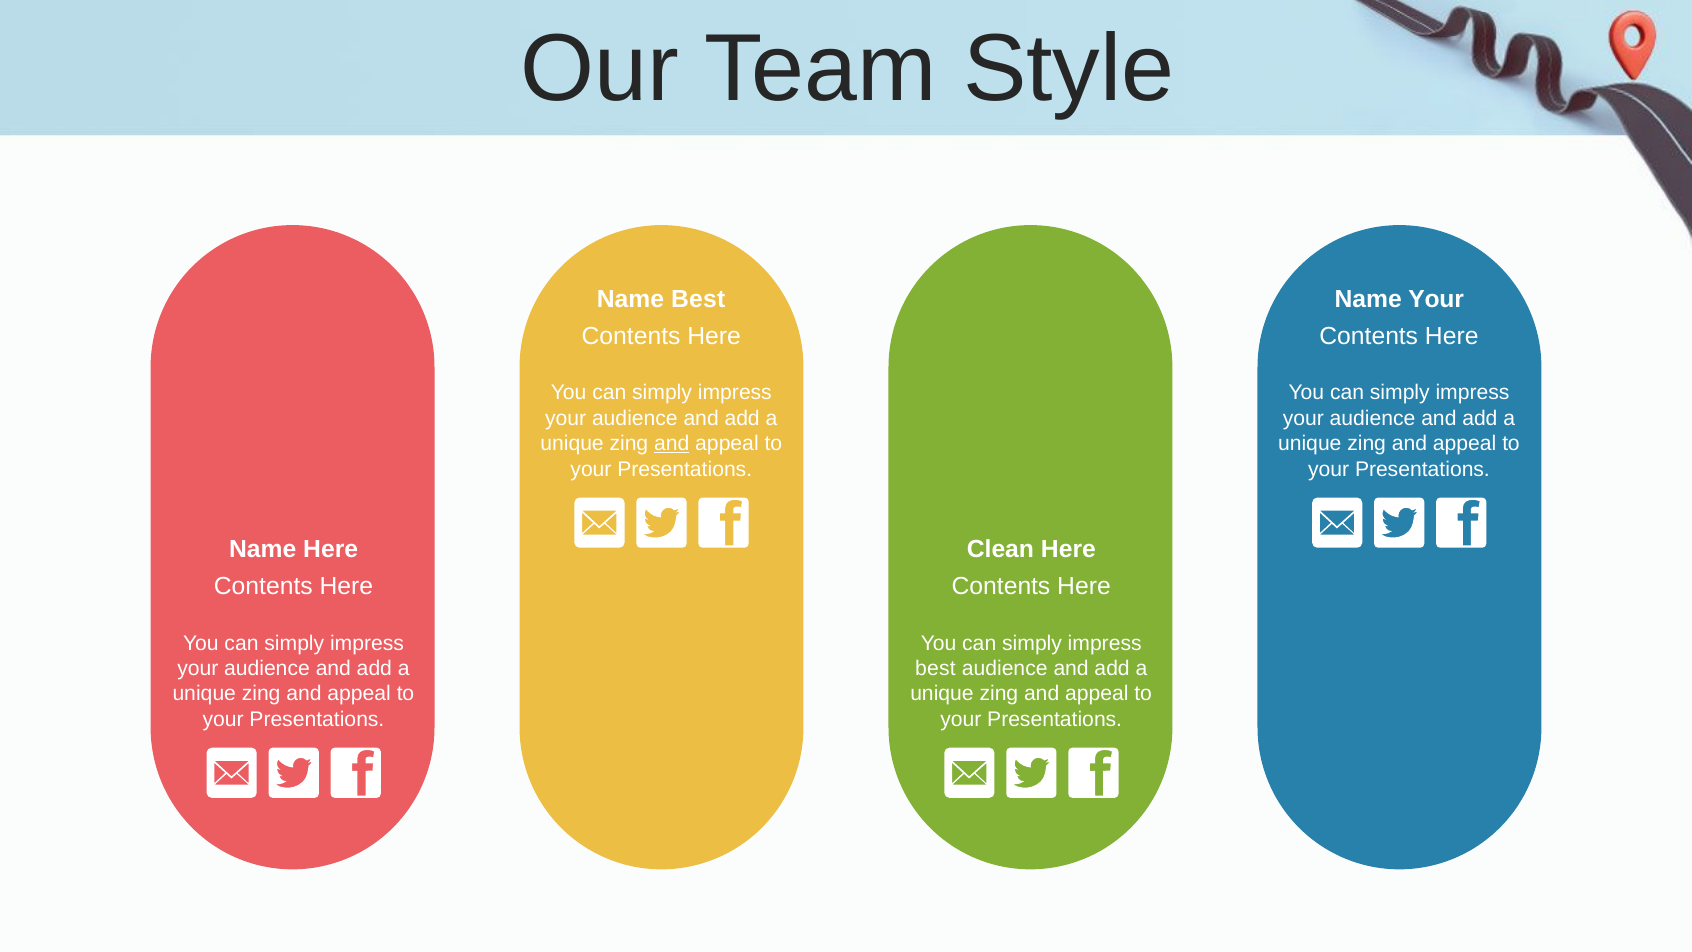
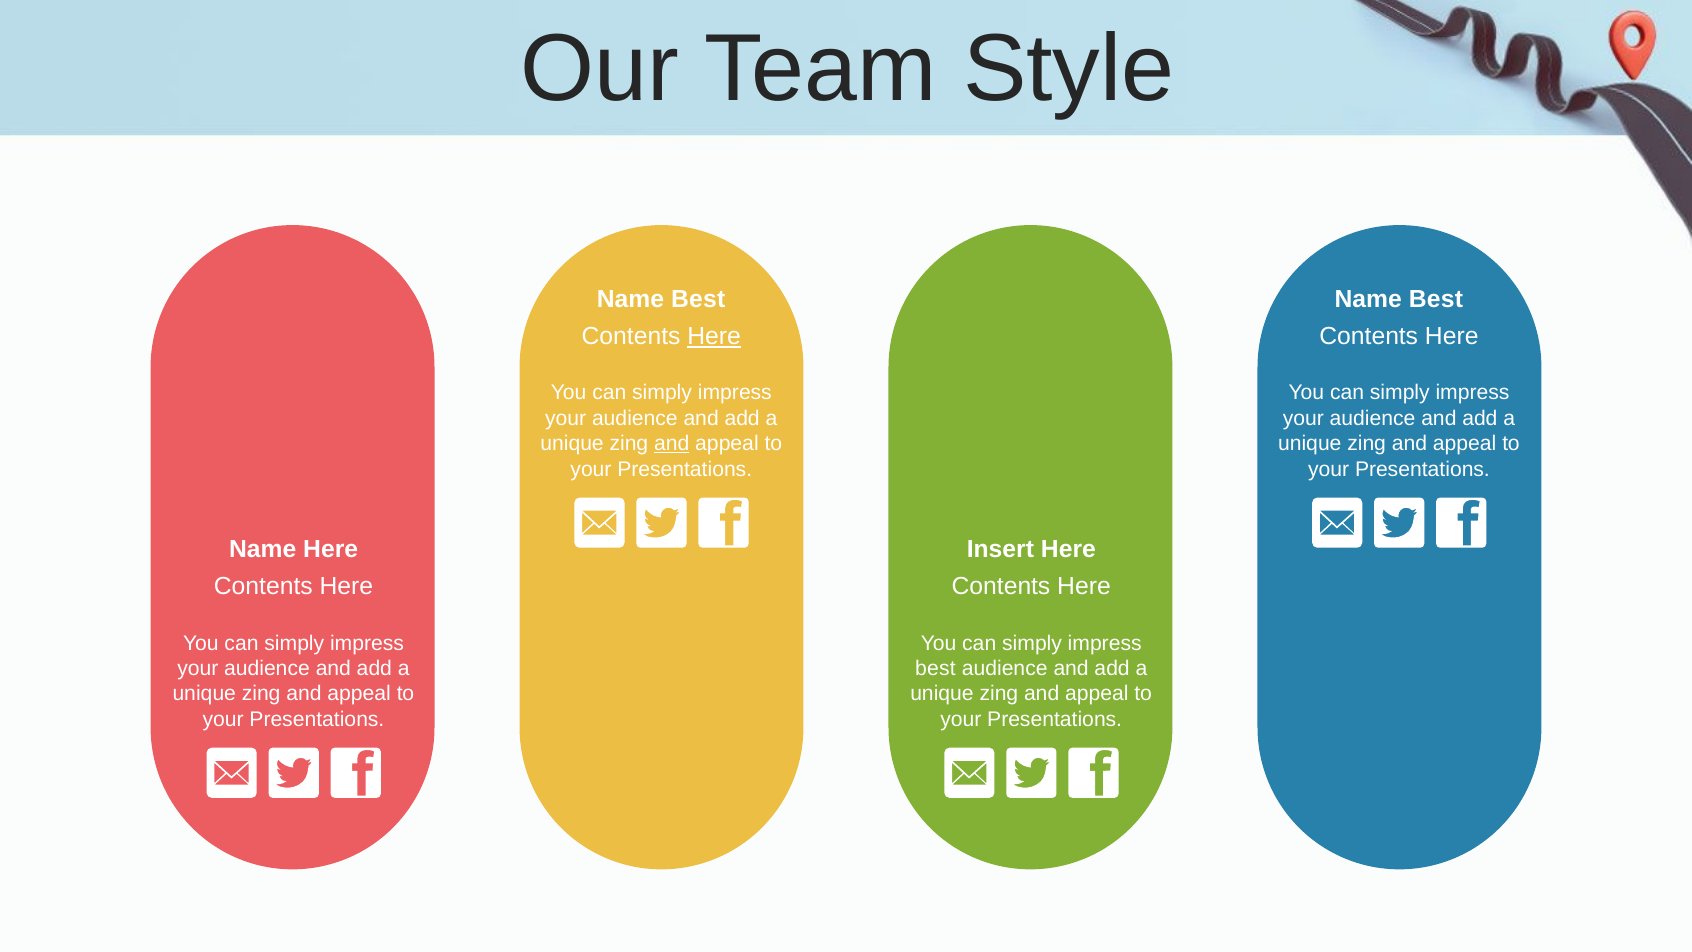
Your at (1436, 299): Your -> Best
Here at (714, 336) underline: none -> present
Clean: Clean -> Insert
